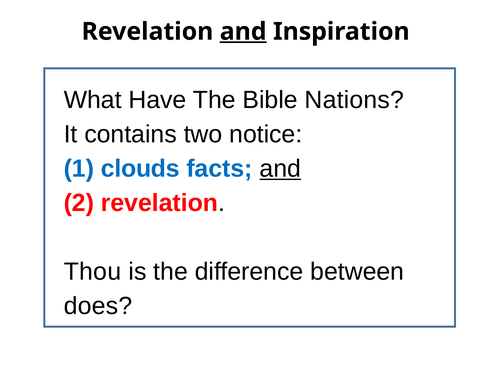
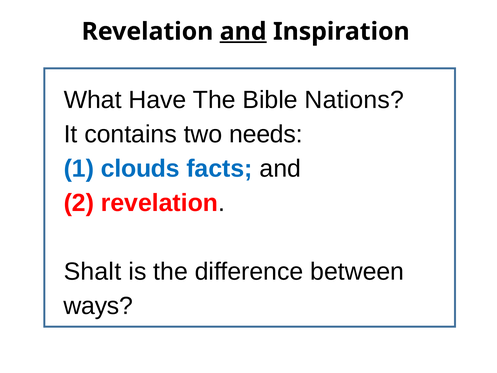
notice: notice -> needs
and at (280, 168) underline: present -> none
Thou: Thou -> Shalt
does: does -> ways
